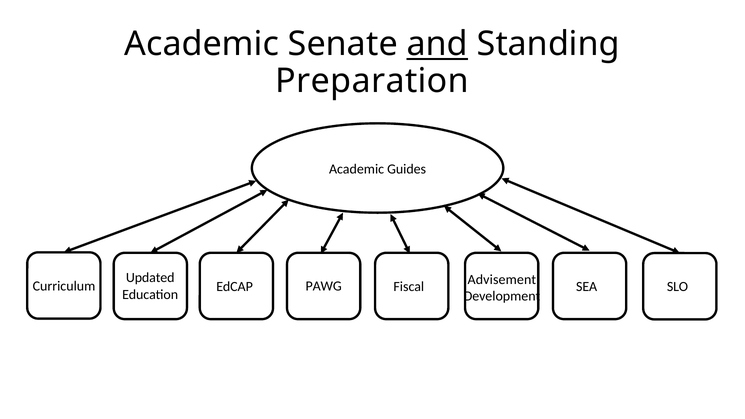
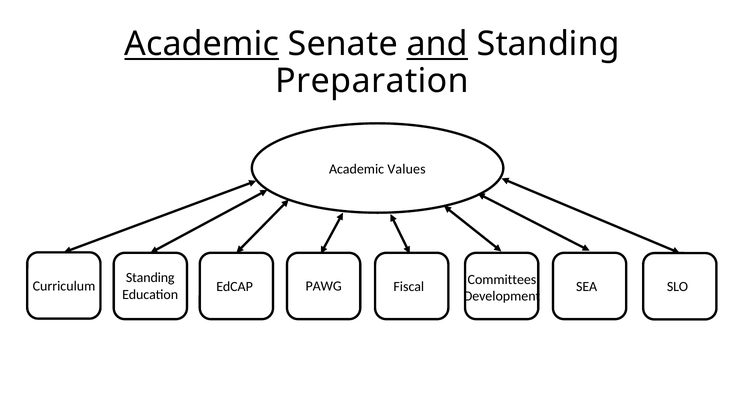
Academic at (202, 44) underline: none -> present
Guides: Guides -> Values
Updated at (150, 278): Updated -> Standing
Advisement: Advisement -> Committees
